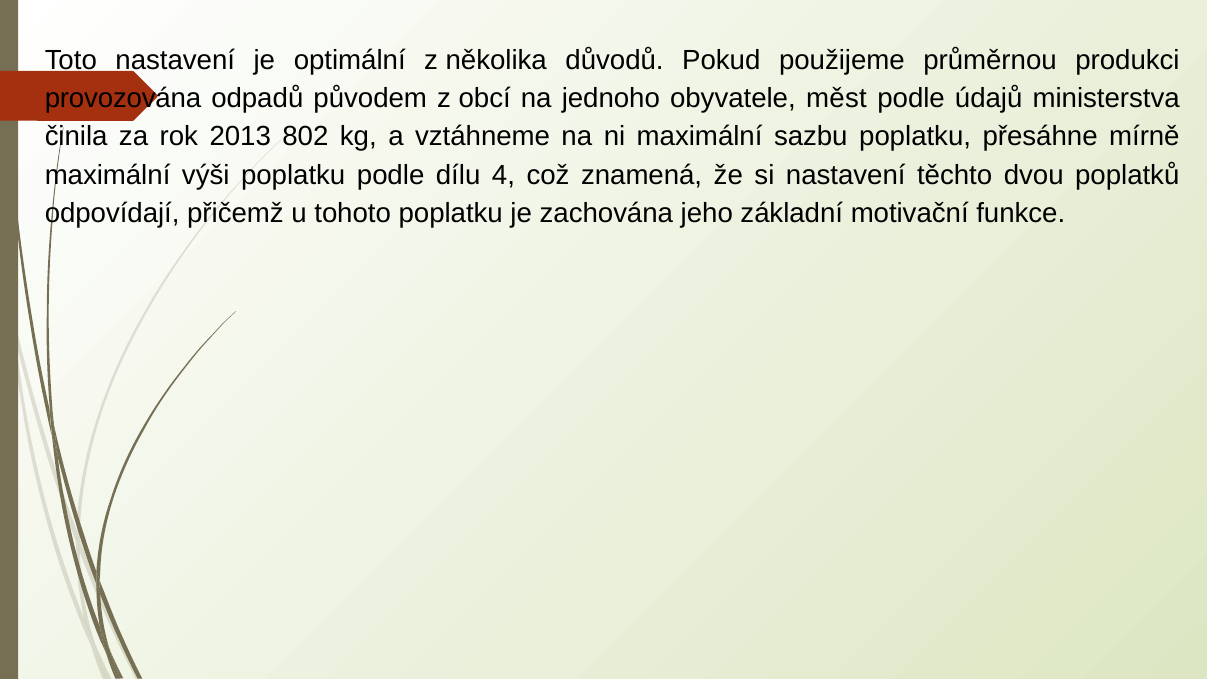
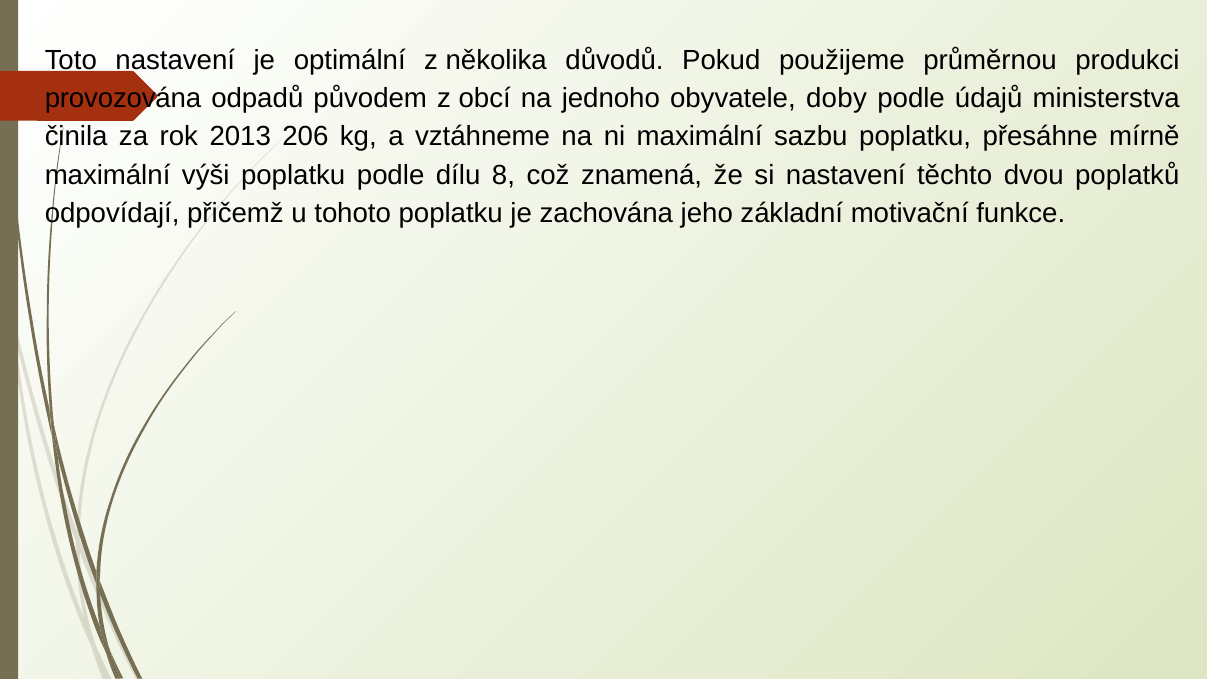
měst: měst -> doby
802: 802 -> 206
4: 4 -> 8
